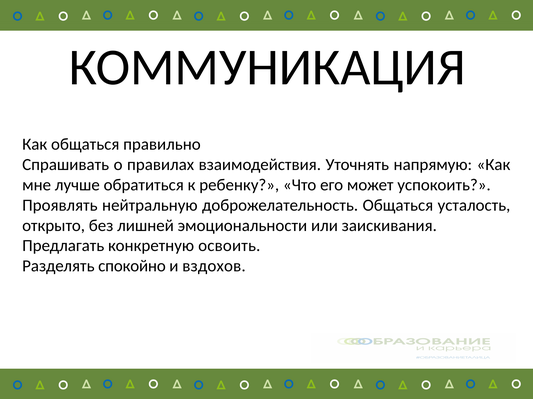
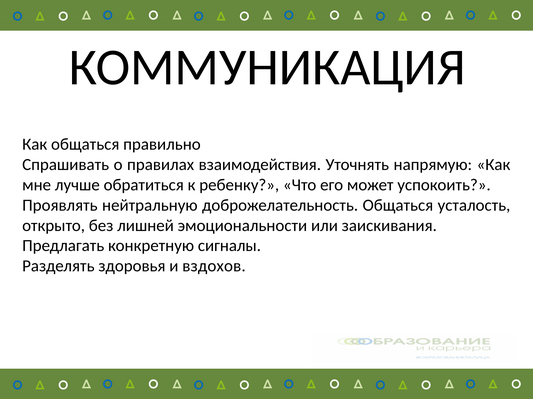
освоить: освоить -> сигналы
спокойно: спокойно -> здоровья
